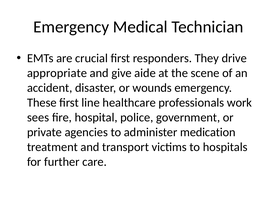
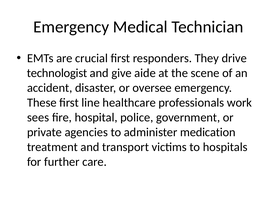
appropriate: appropriate -> technologist
wounds: wounds -> oversee
